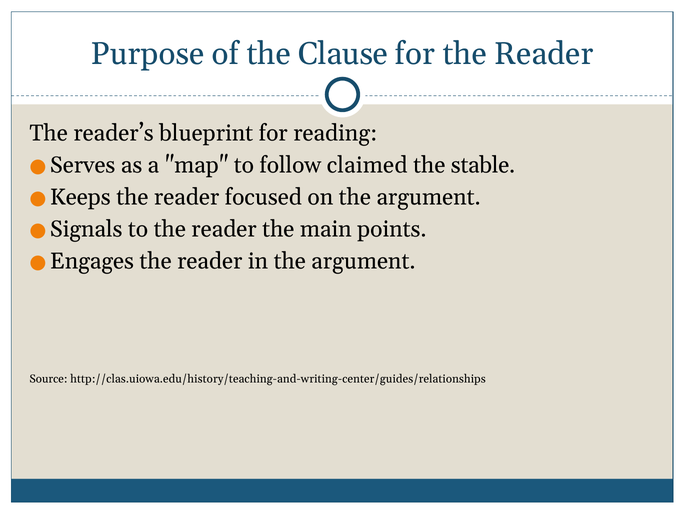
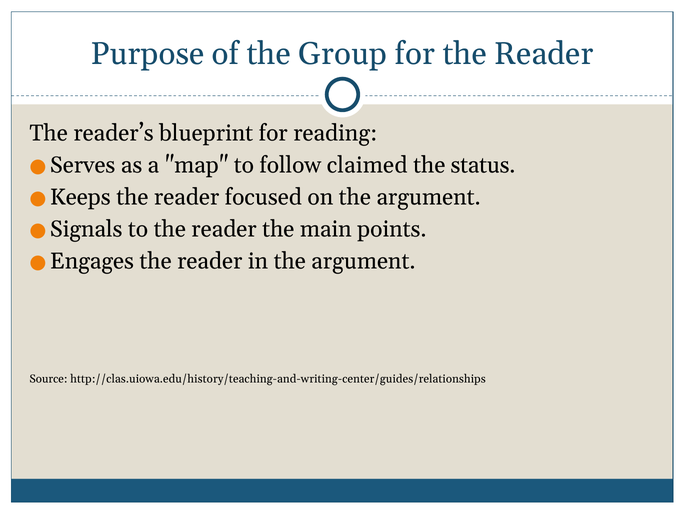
Clause: Clause -> Group
stable: stable -> status
